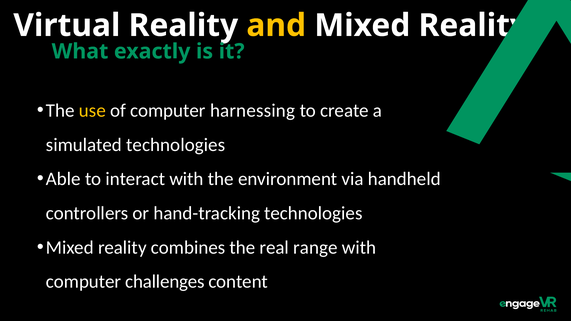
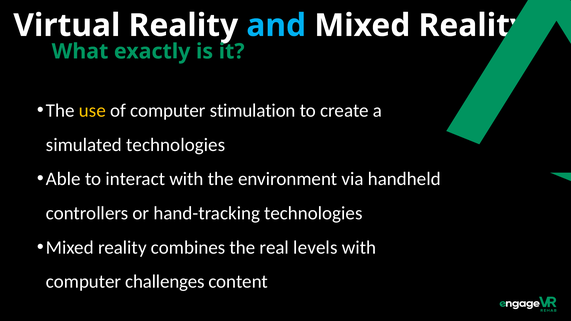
and colour: yellow -> light blue
harnessing: harnessing -> stimulation
range: range -> levels
